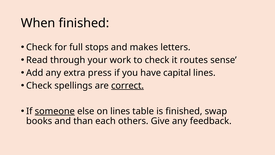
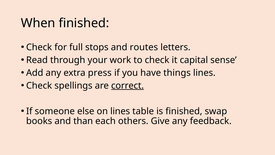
makes: makes -> routes
routes: routes -> capital
capital: capital -> things
someone underline: present -> none
